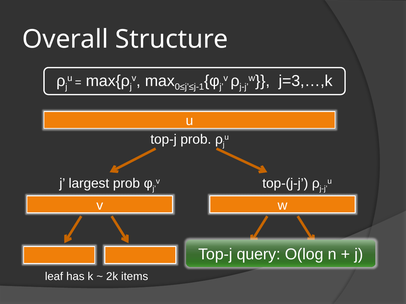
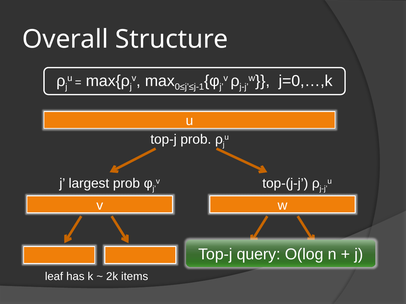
j=3,…,k: j=3,…,k -> j=0,…,k
